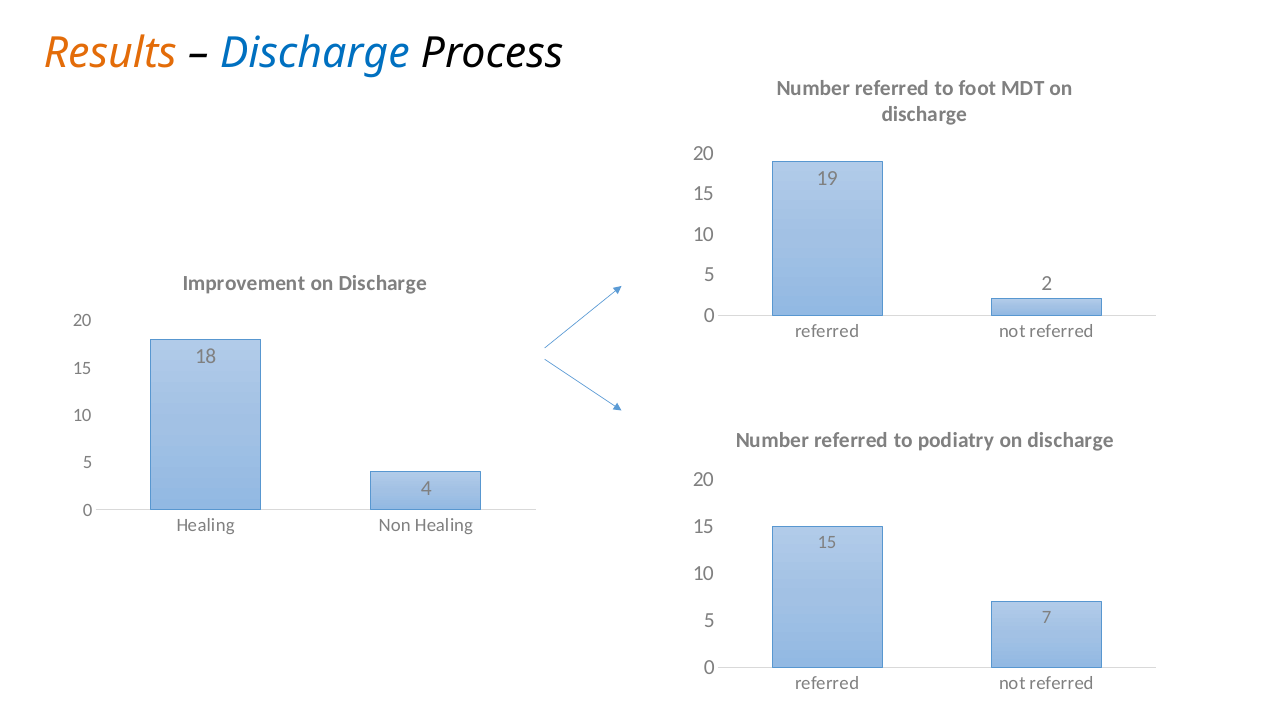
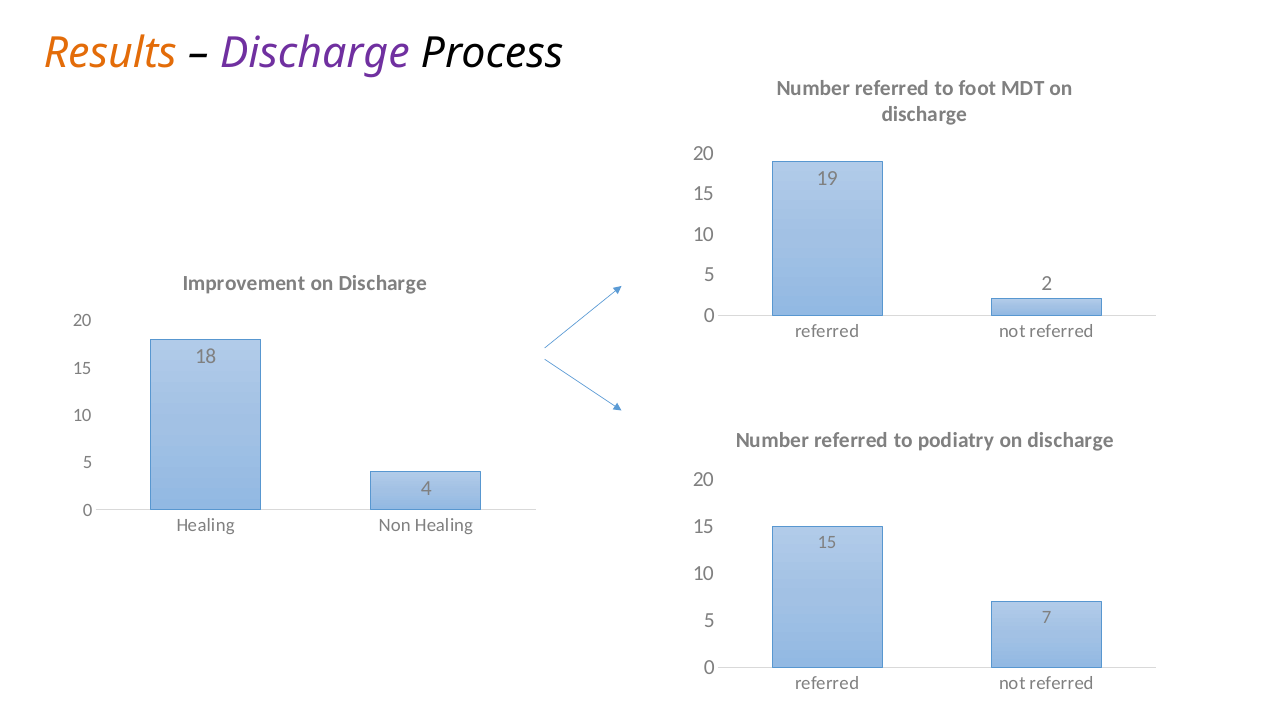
Discharge at (315, 54) colour: blue -> purple
